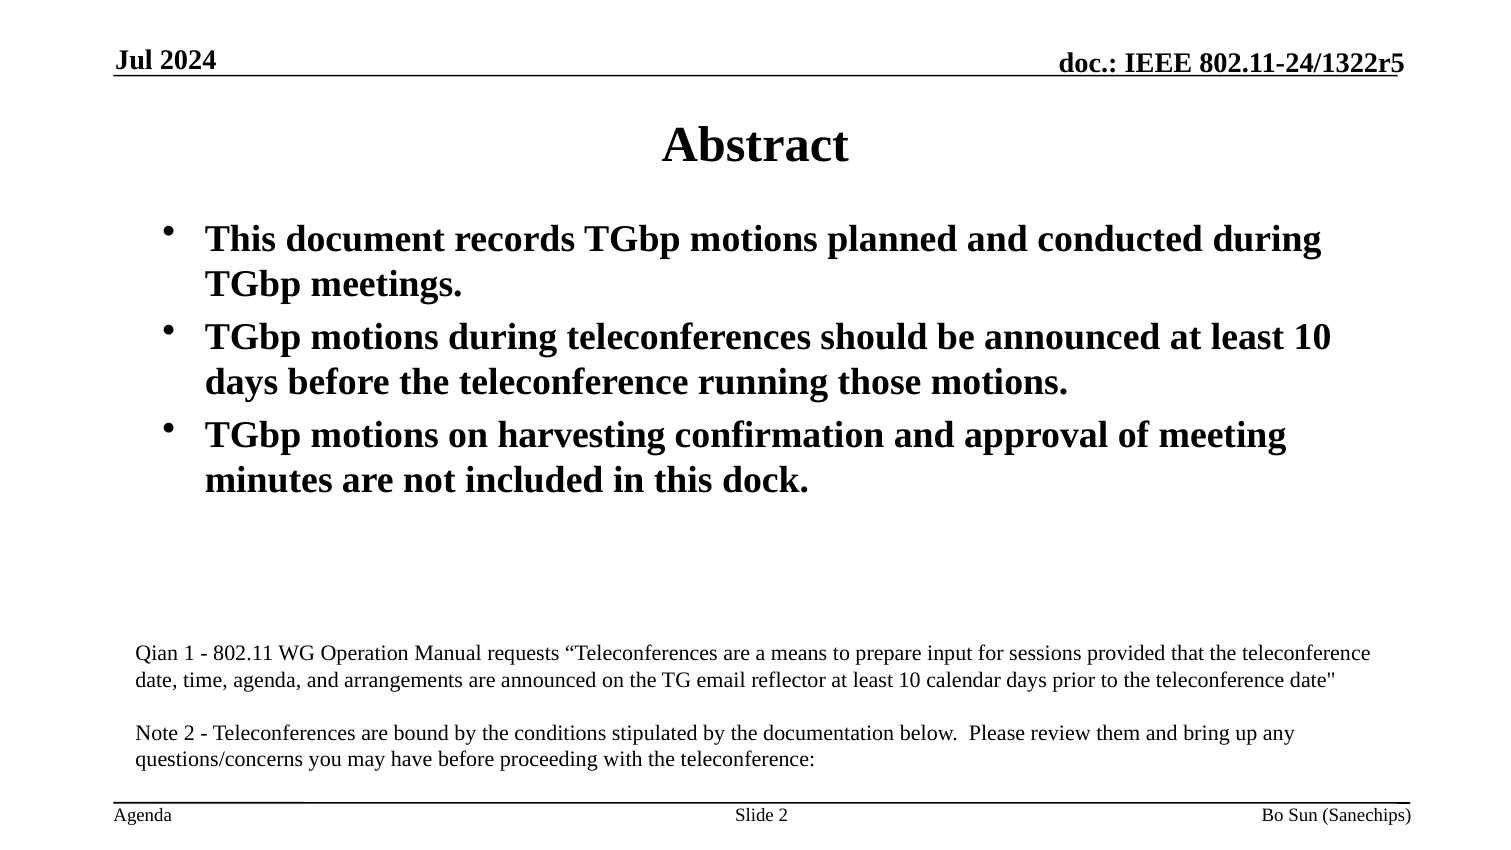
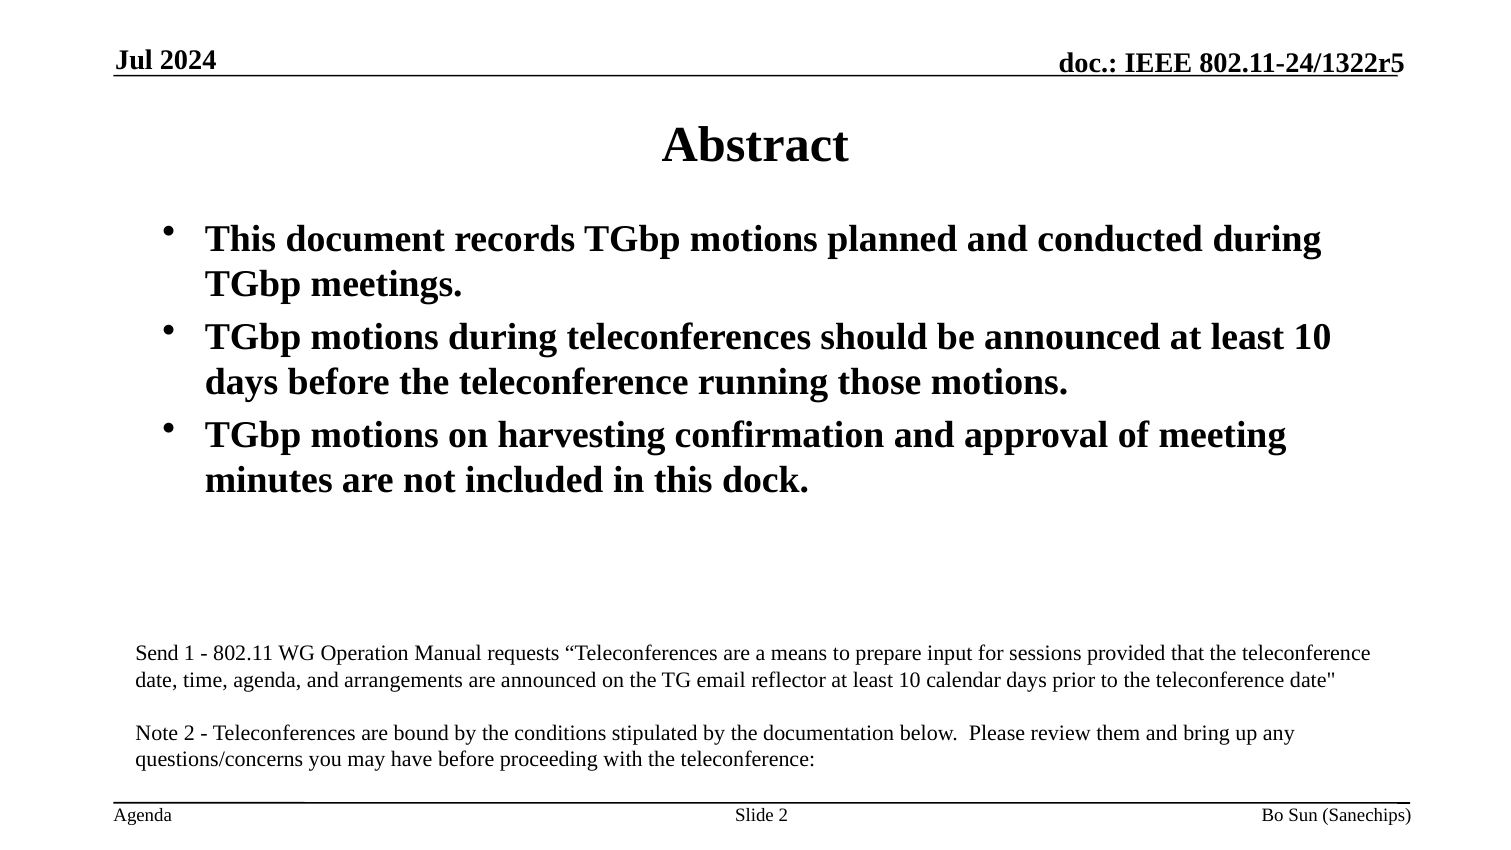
Qian: Qian -> Send
